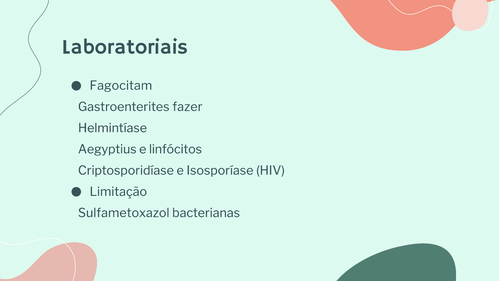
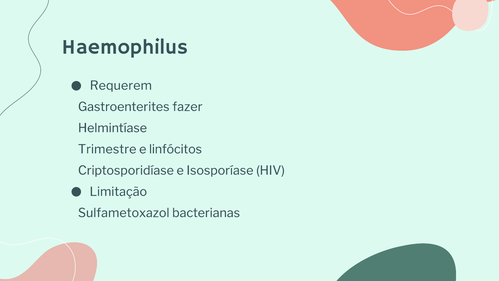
Laboratoriais: Laboratoriais -> Haemophilus
Fagocitam: Fagocitam -> Requerem
Aegyptius: Aegyptius -> Trimestre
